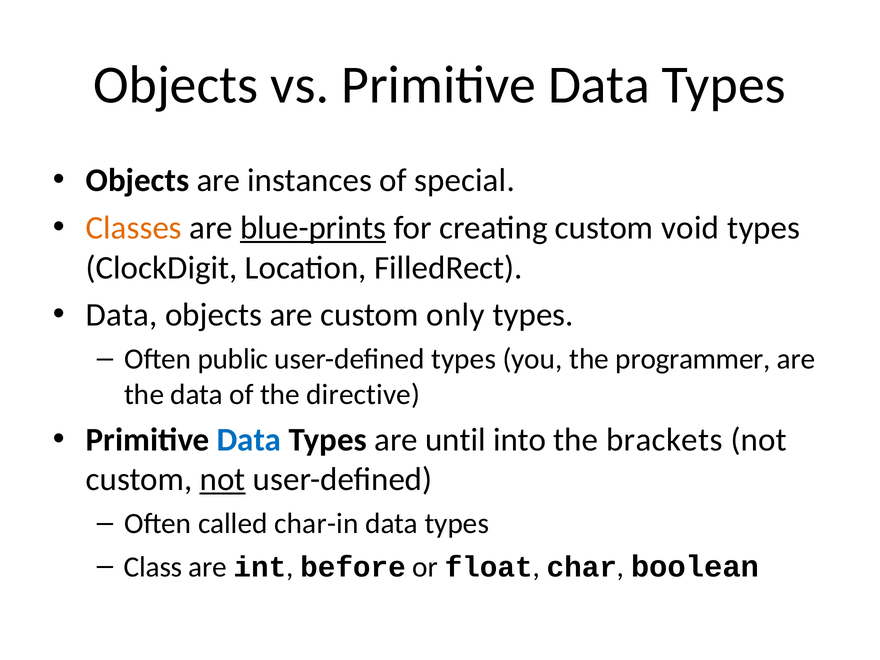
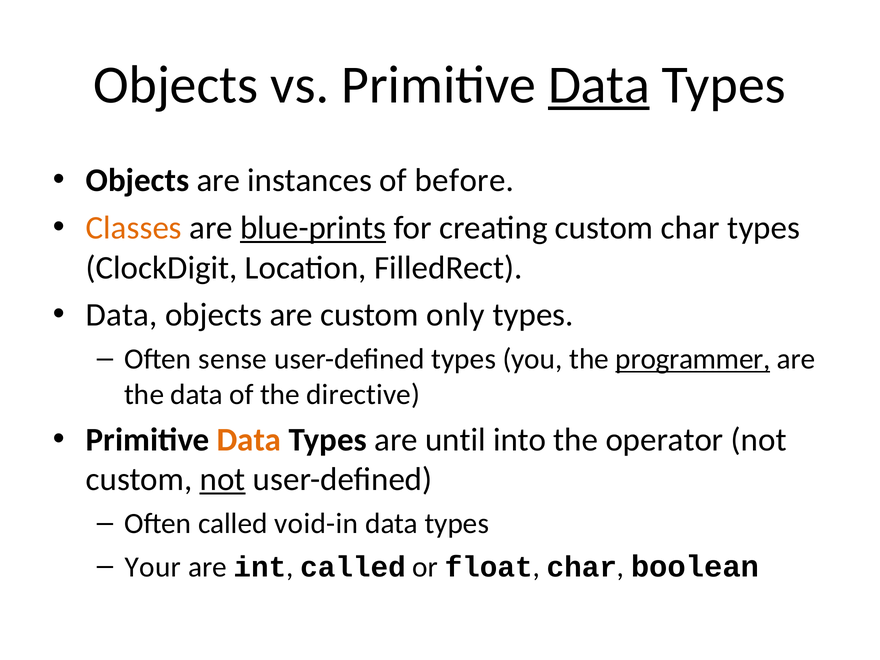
Data at (599, 85) underline: none -> present
special: special -> before
custom void: void -> char
public: public -> sense
programmer underline: none -> present
Data at (249, 440) colour: blue -> orange
brackets: brackets -> operator
char-in: char-in -> void-in
Class: Class -> Your
int before: before -> called
